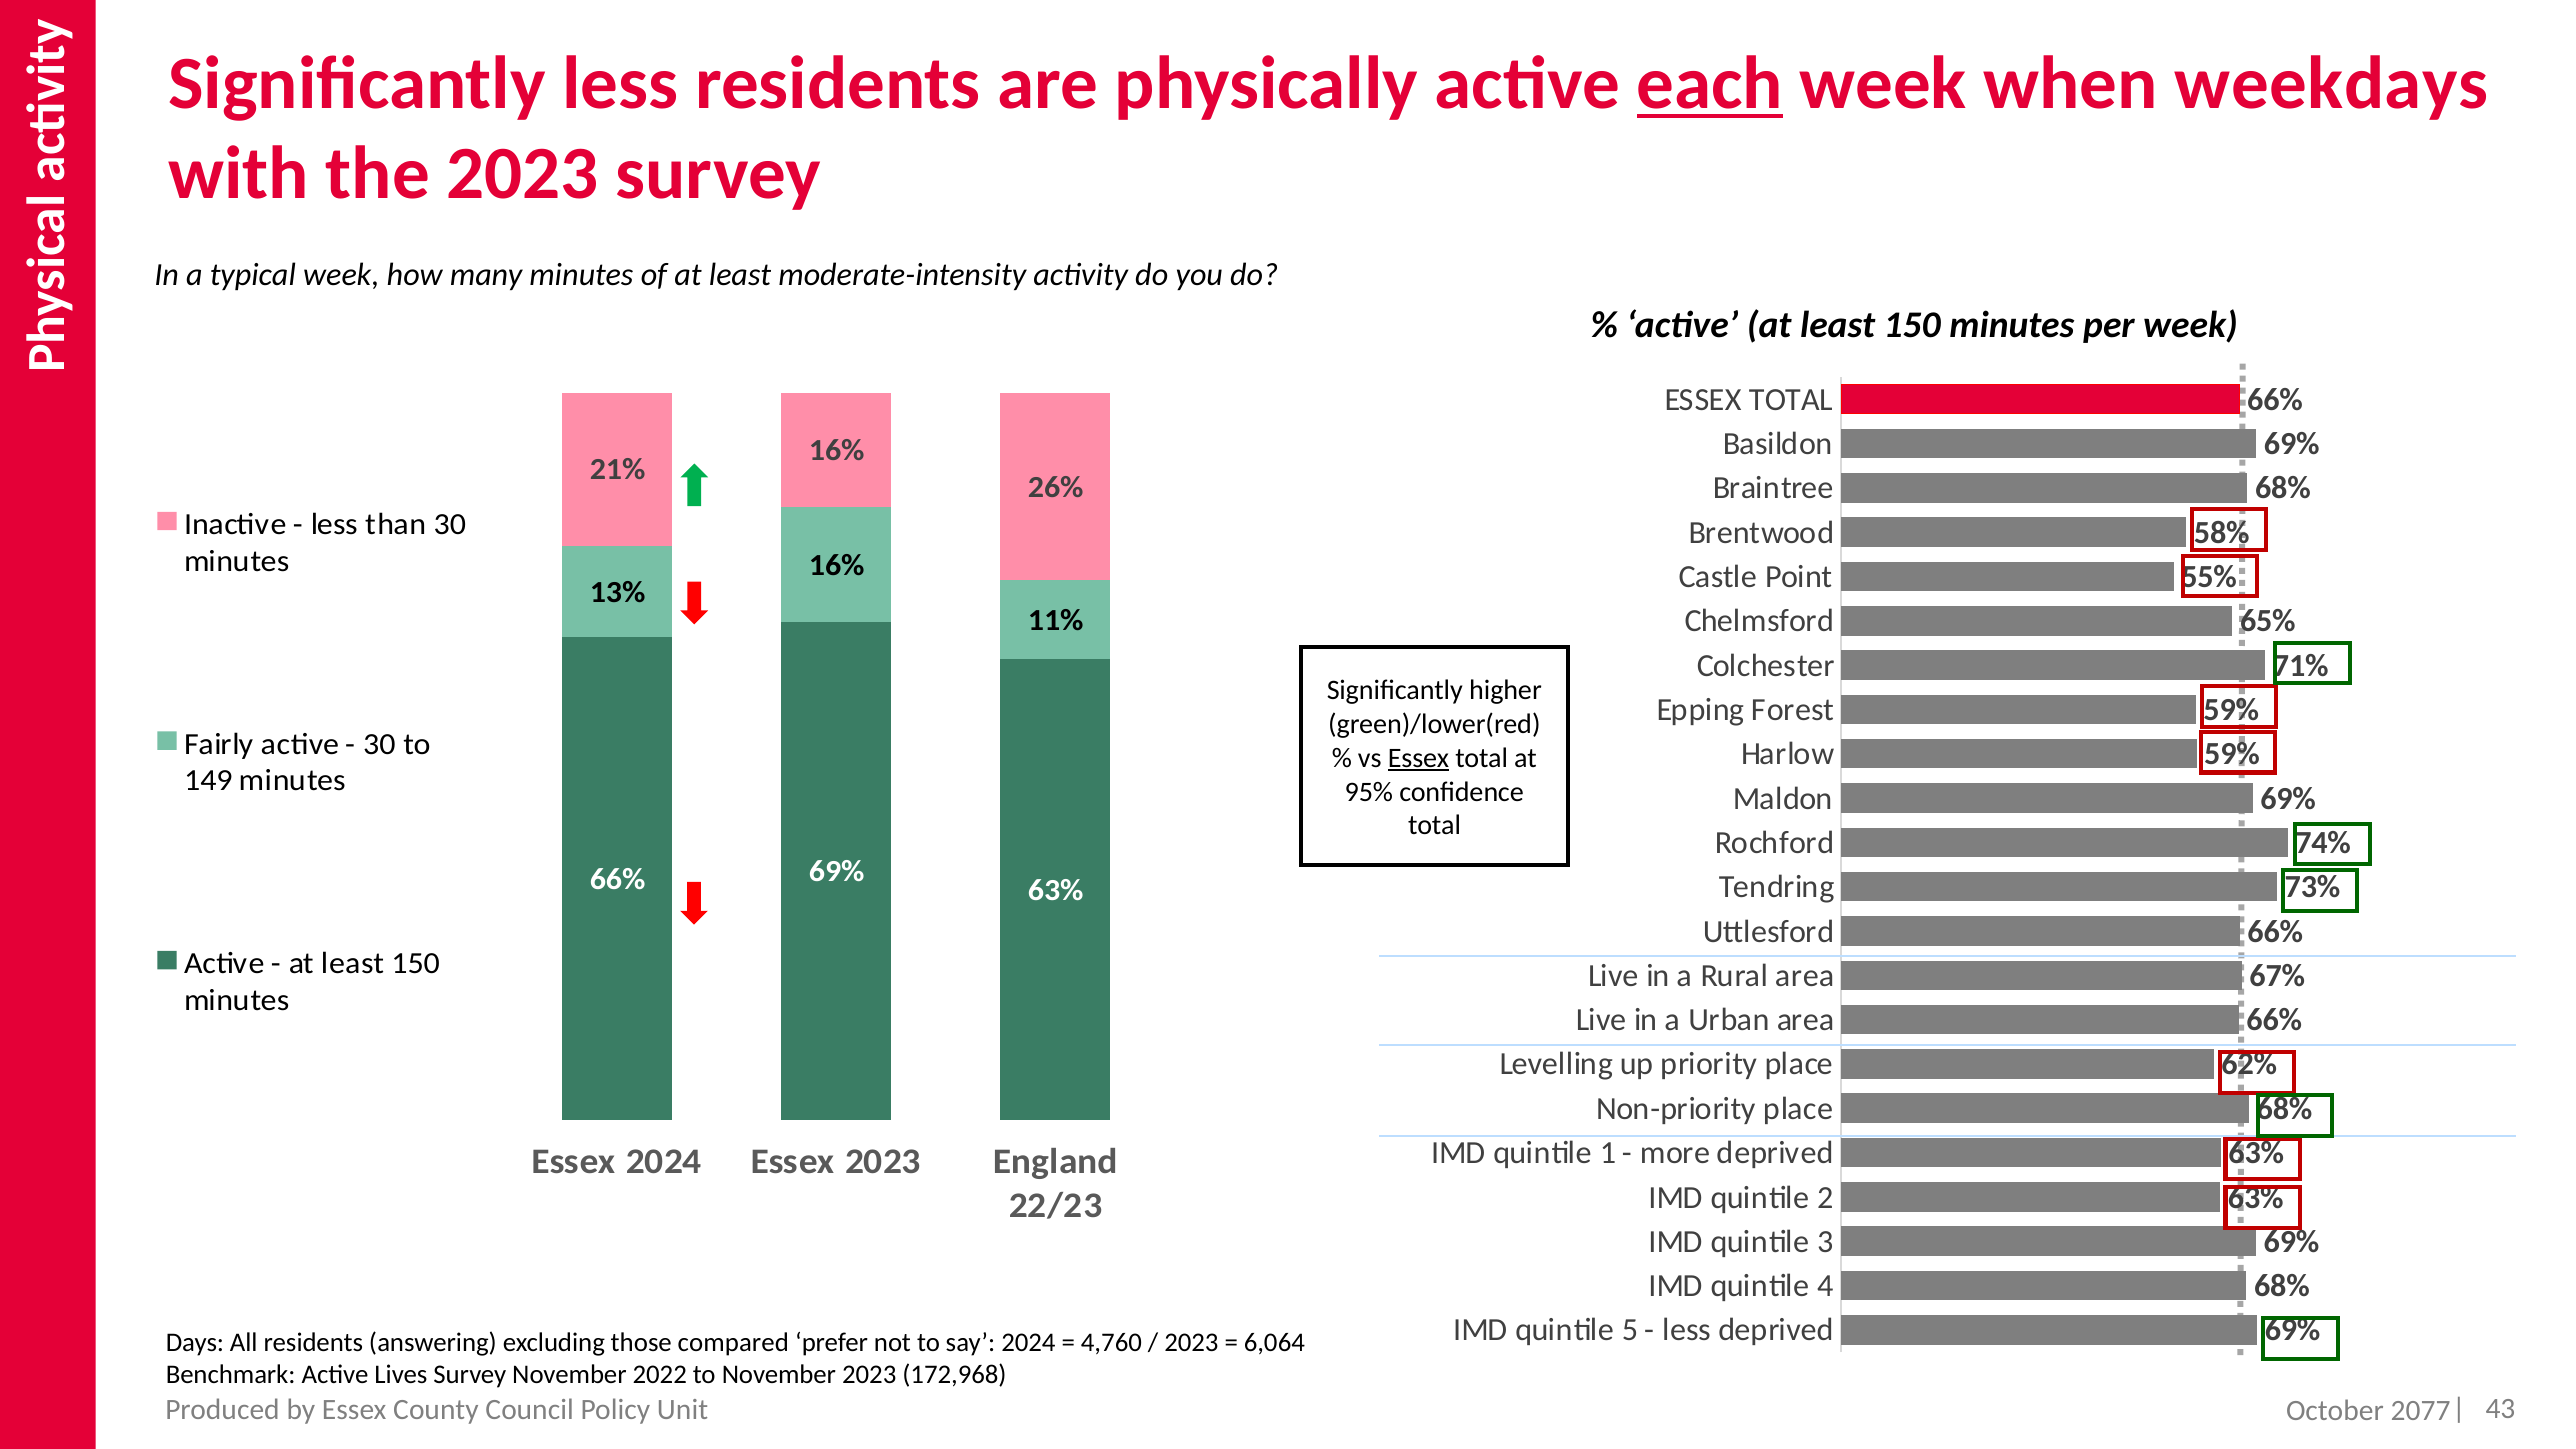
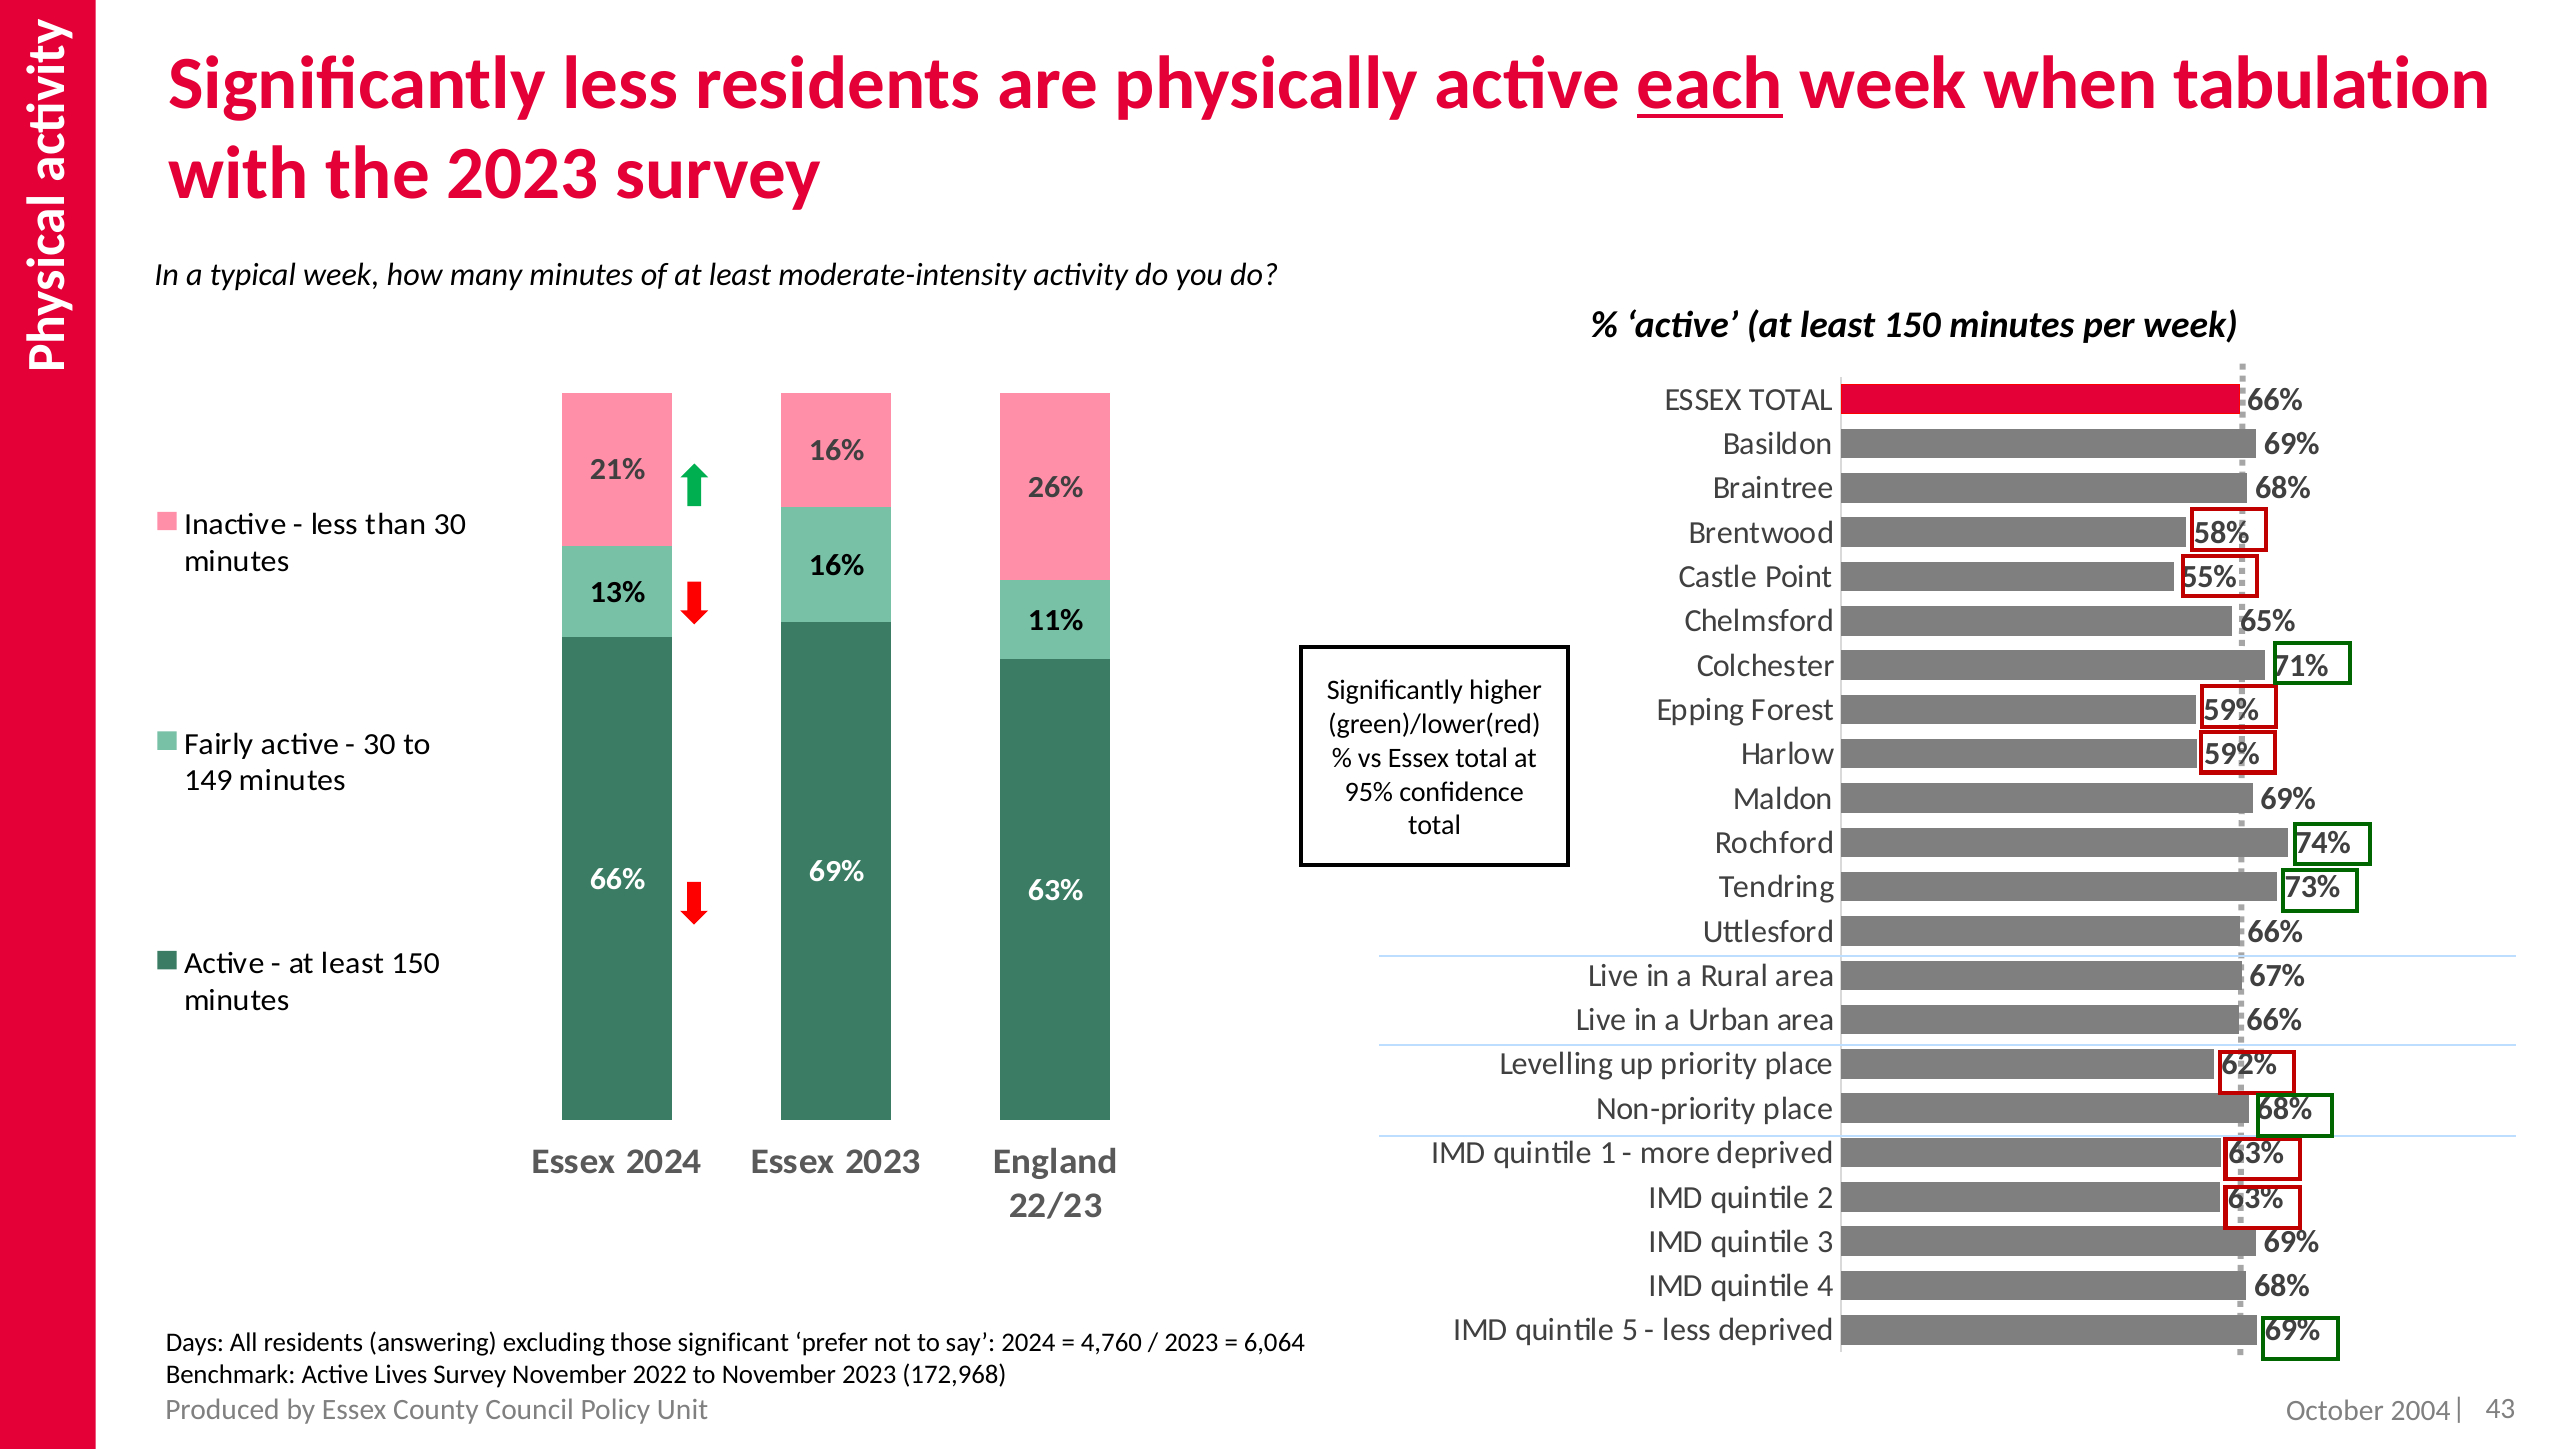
weekdays: weekdays -> tabulation
Essex at (1418, 758) underline: present -> none
compared: compared -> significant
2077: 2077 -> 2004
